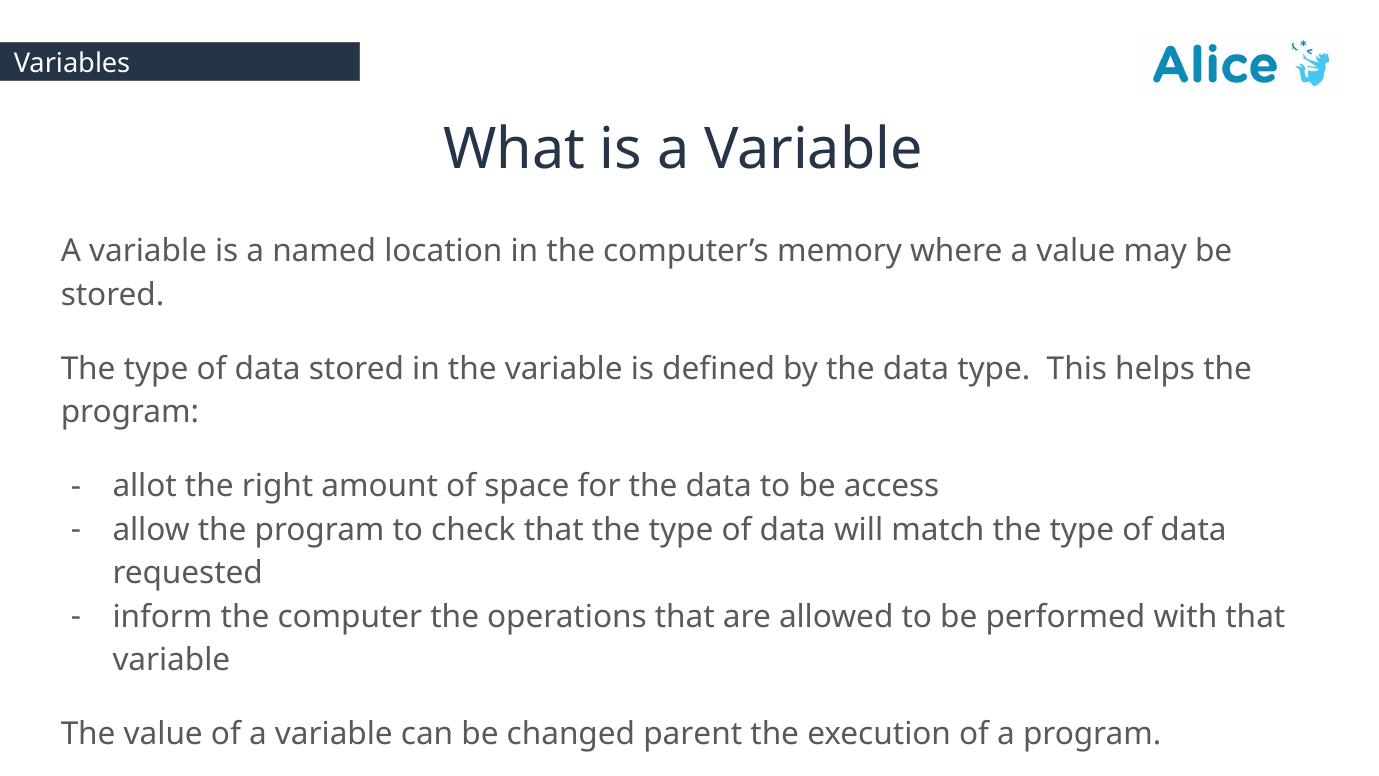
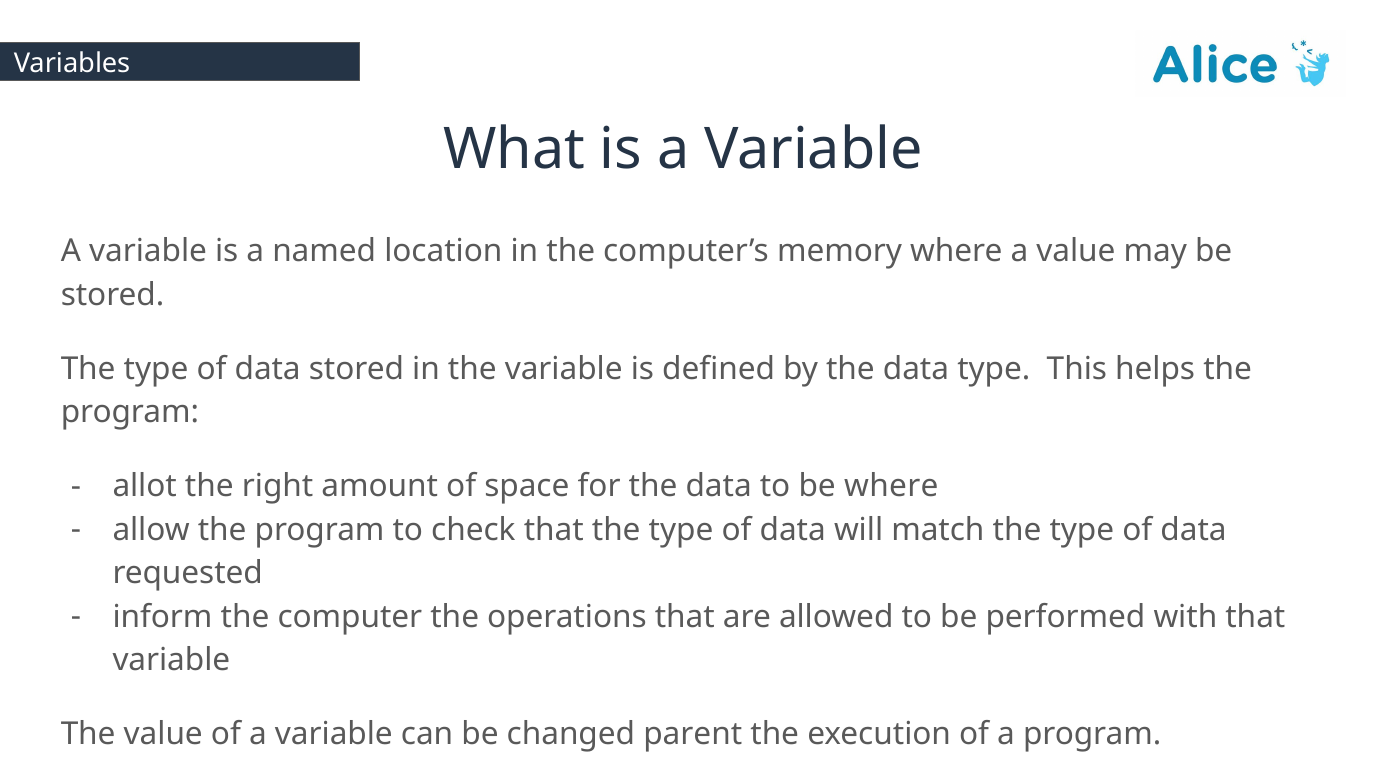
be access: access -> where
